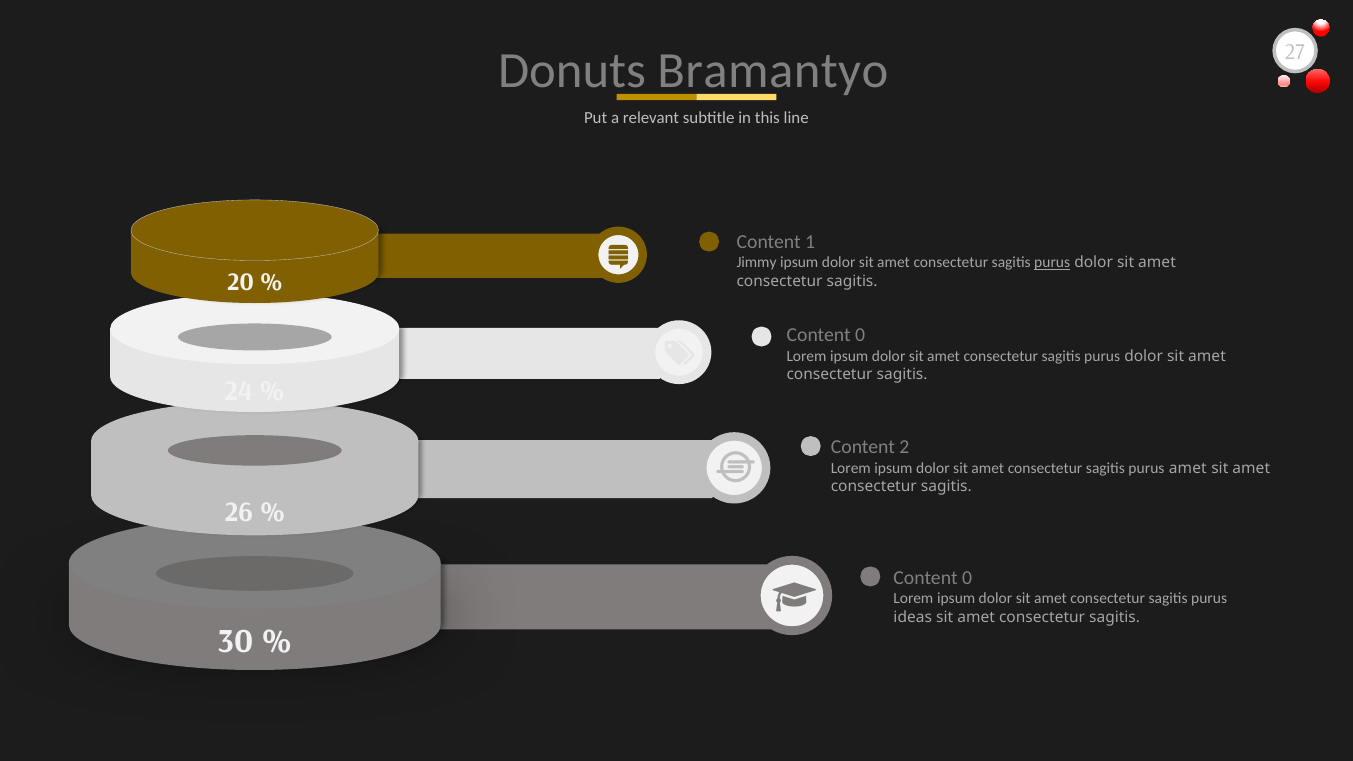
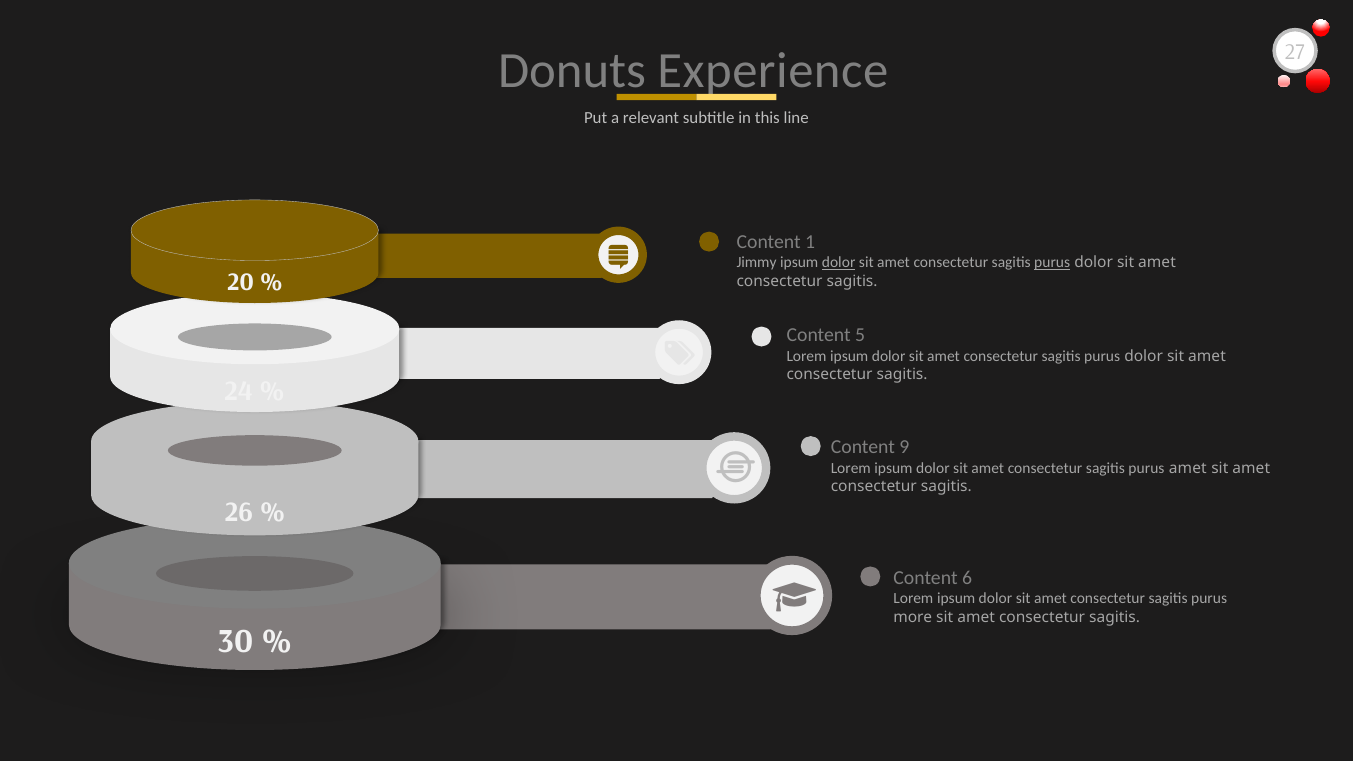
Bramantyo: Bramantyo -> Experience
dolor at (839, 263) underline: none -> present
0 at (860, 335): 0 -> 5
2: 2 -> 9
0 at (967, 578): 0 -> 6
ideas: ideas -> more
